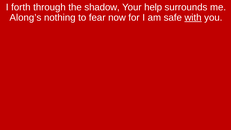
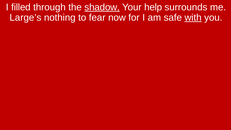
forth: forth -> filled
shadow underline: none -> present
Along’s: Along’s -> Large’s
